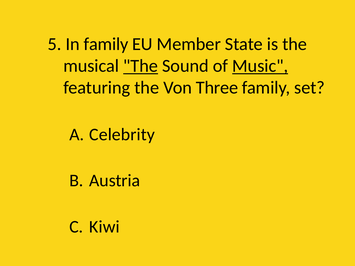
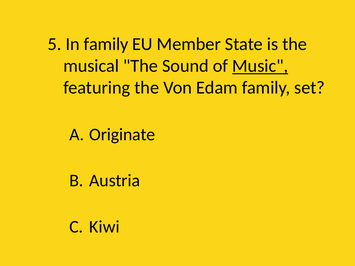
The at (141, 66) underline: present -> none
Three: Three -> Edam
Celebrity: Celebrity -> Originate
